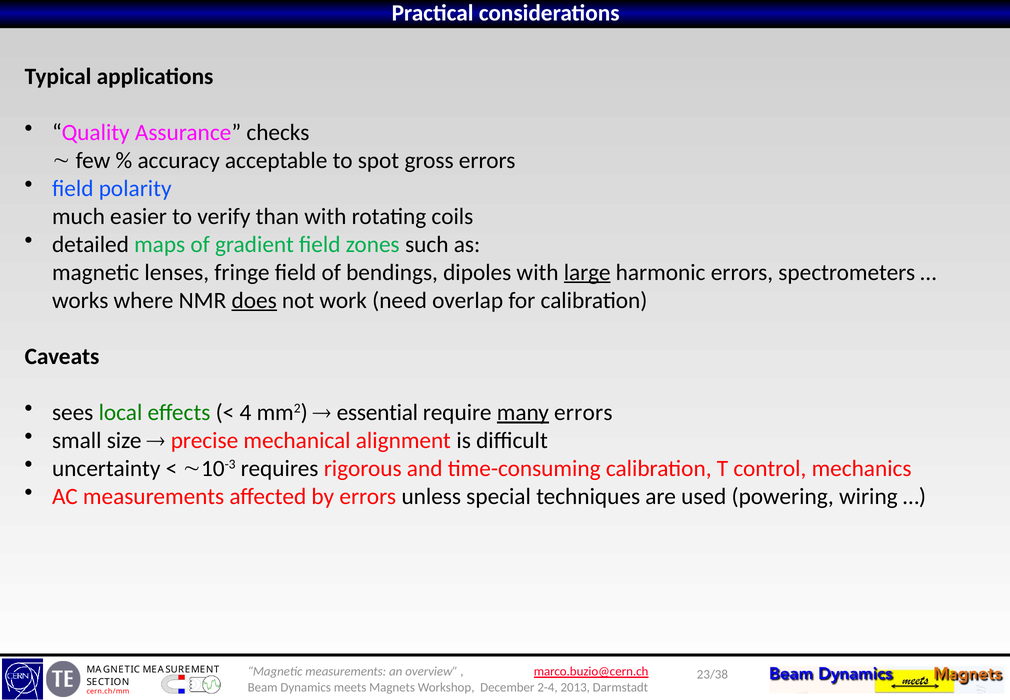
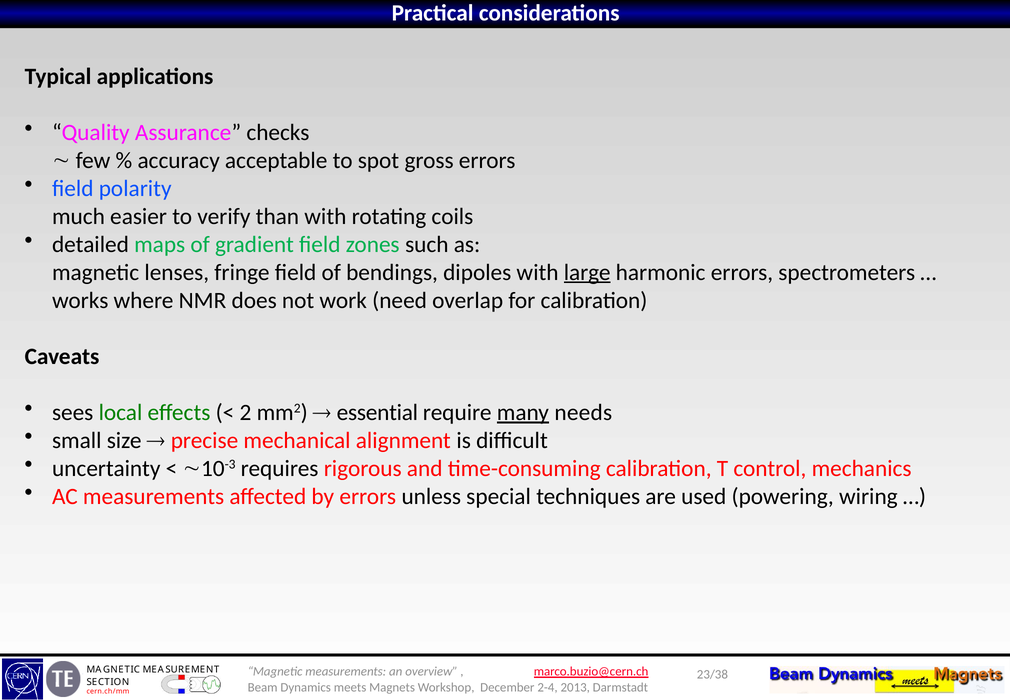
does underline: present -> none
4: 4 -> 2
many errors: errors -> needs
